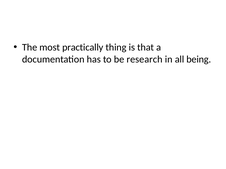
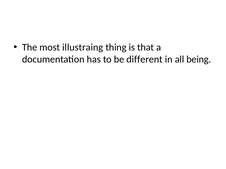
practically: practically -> illustraing
research: research -> different
